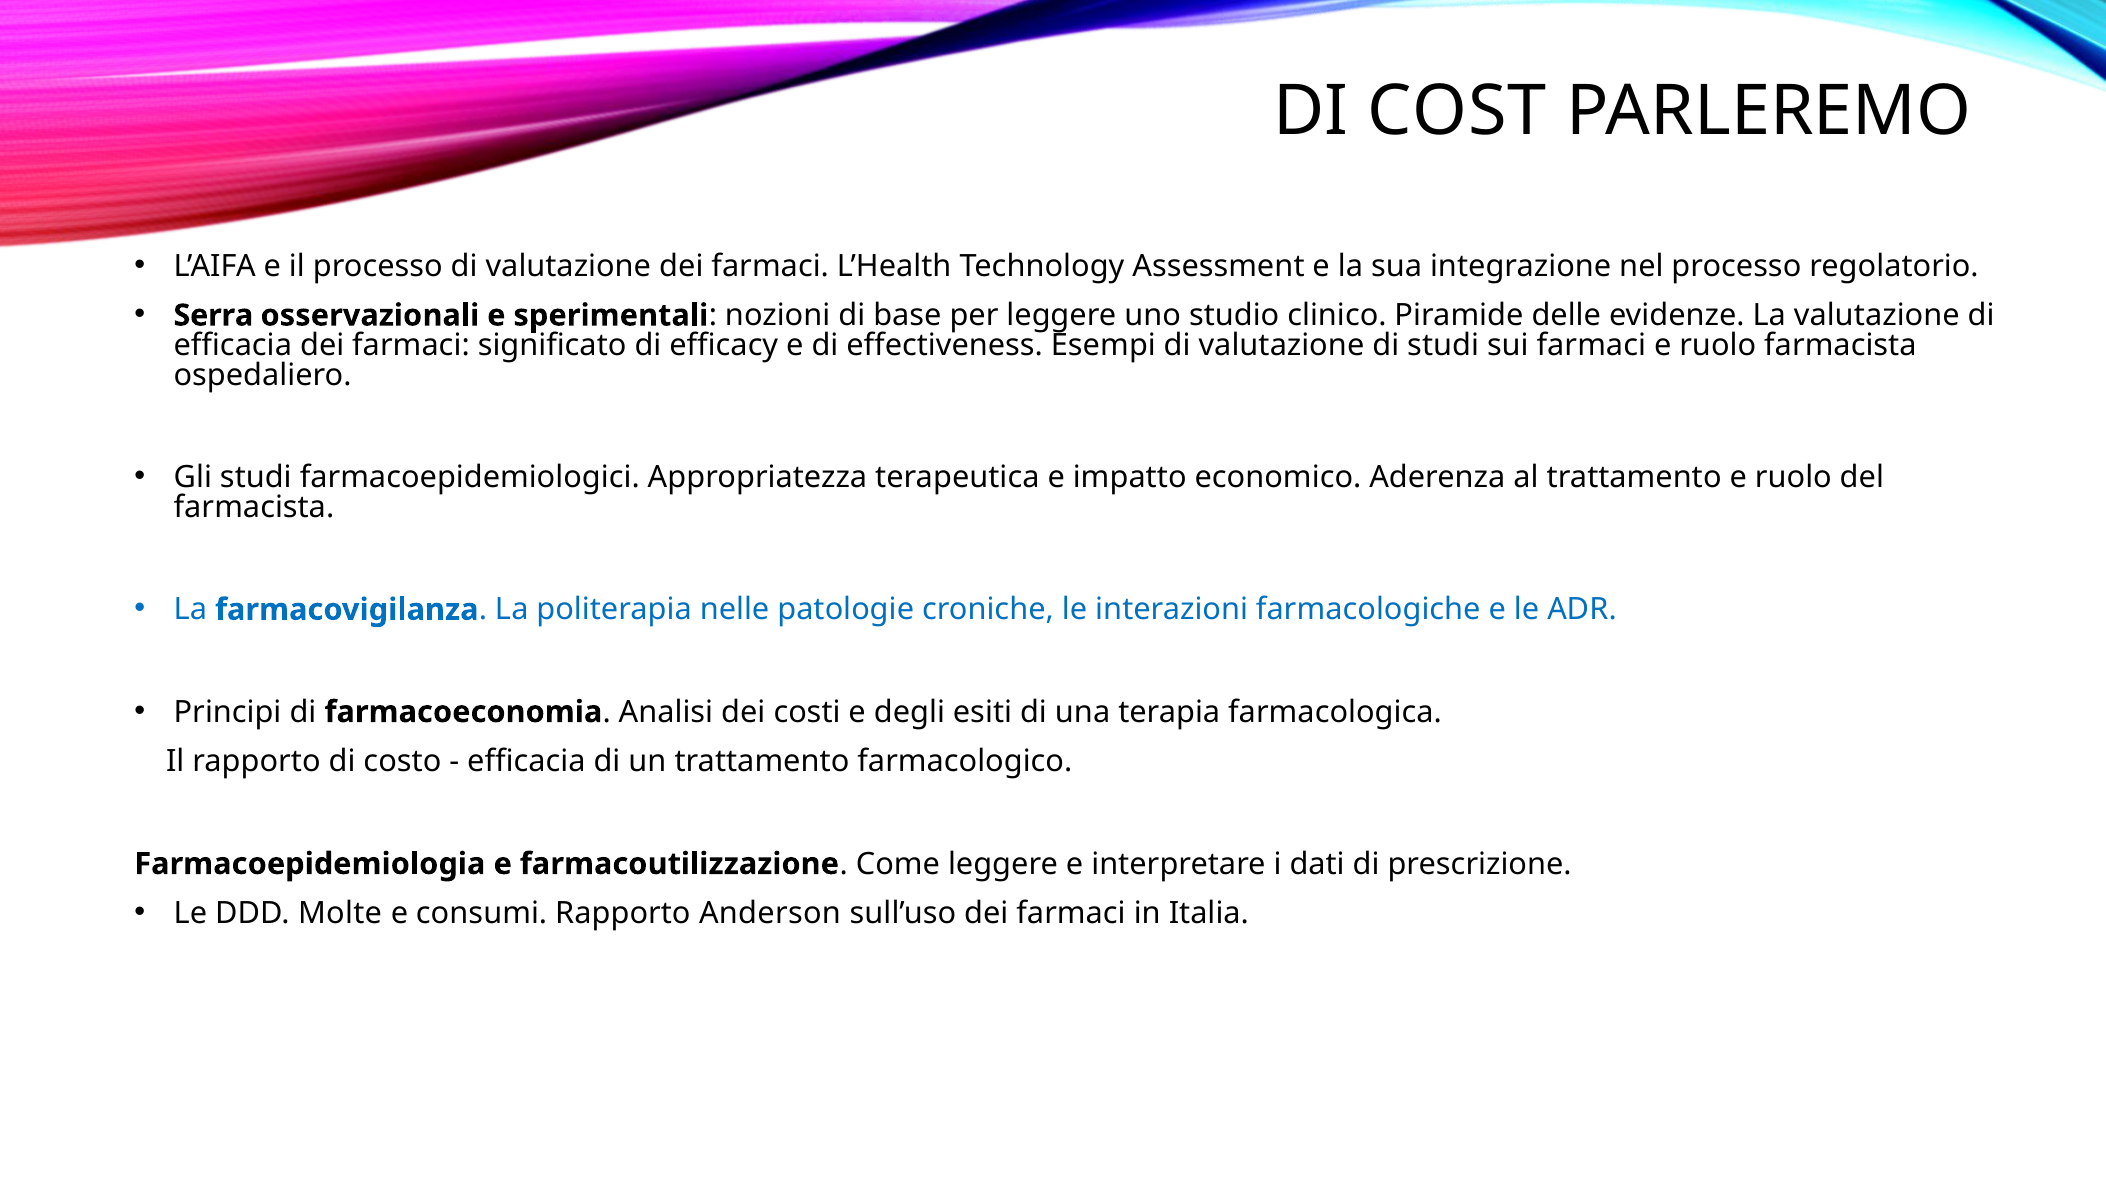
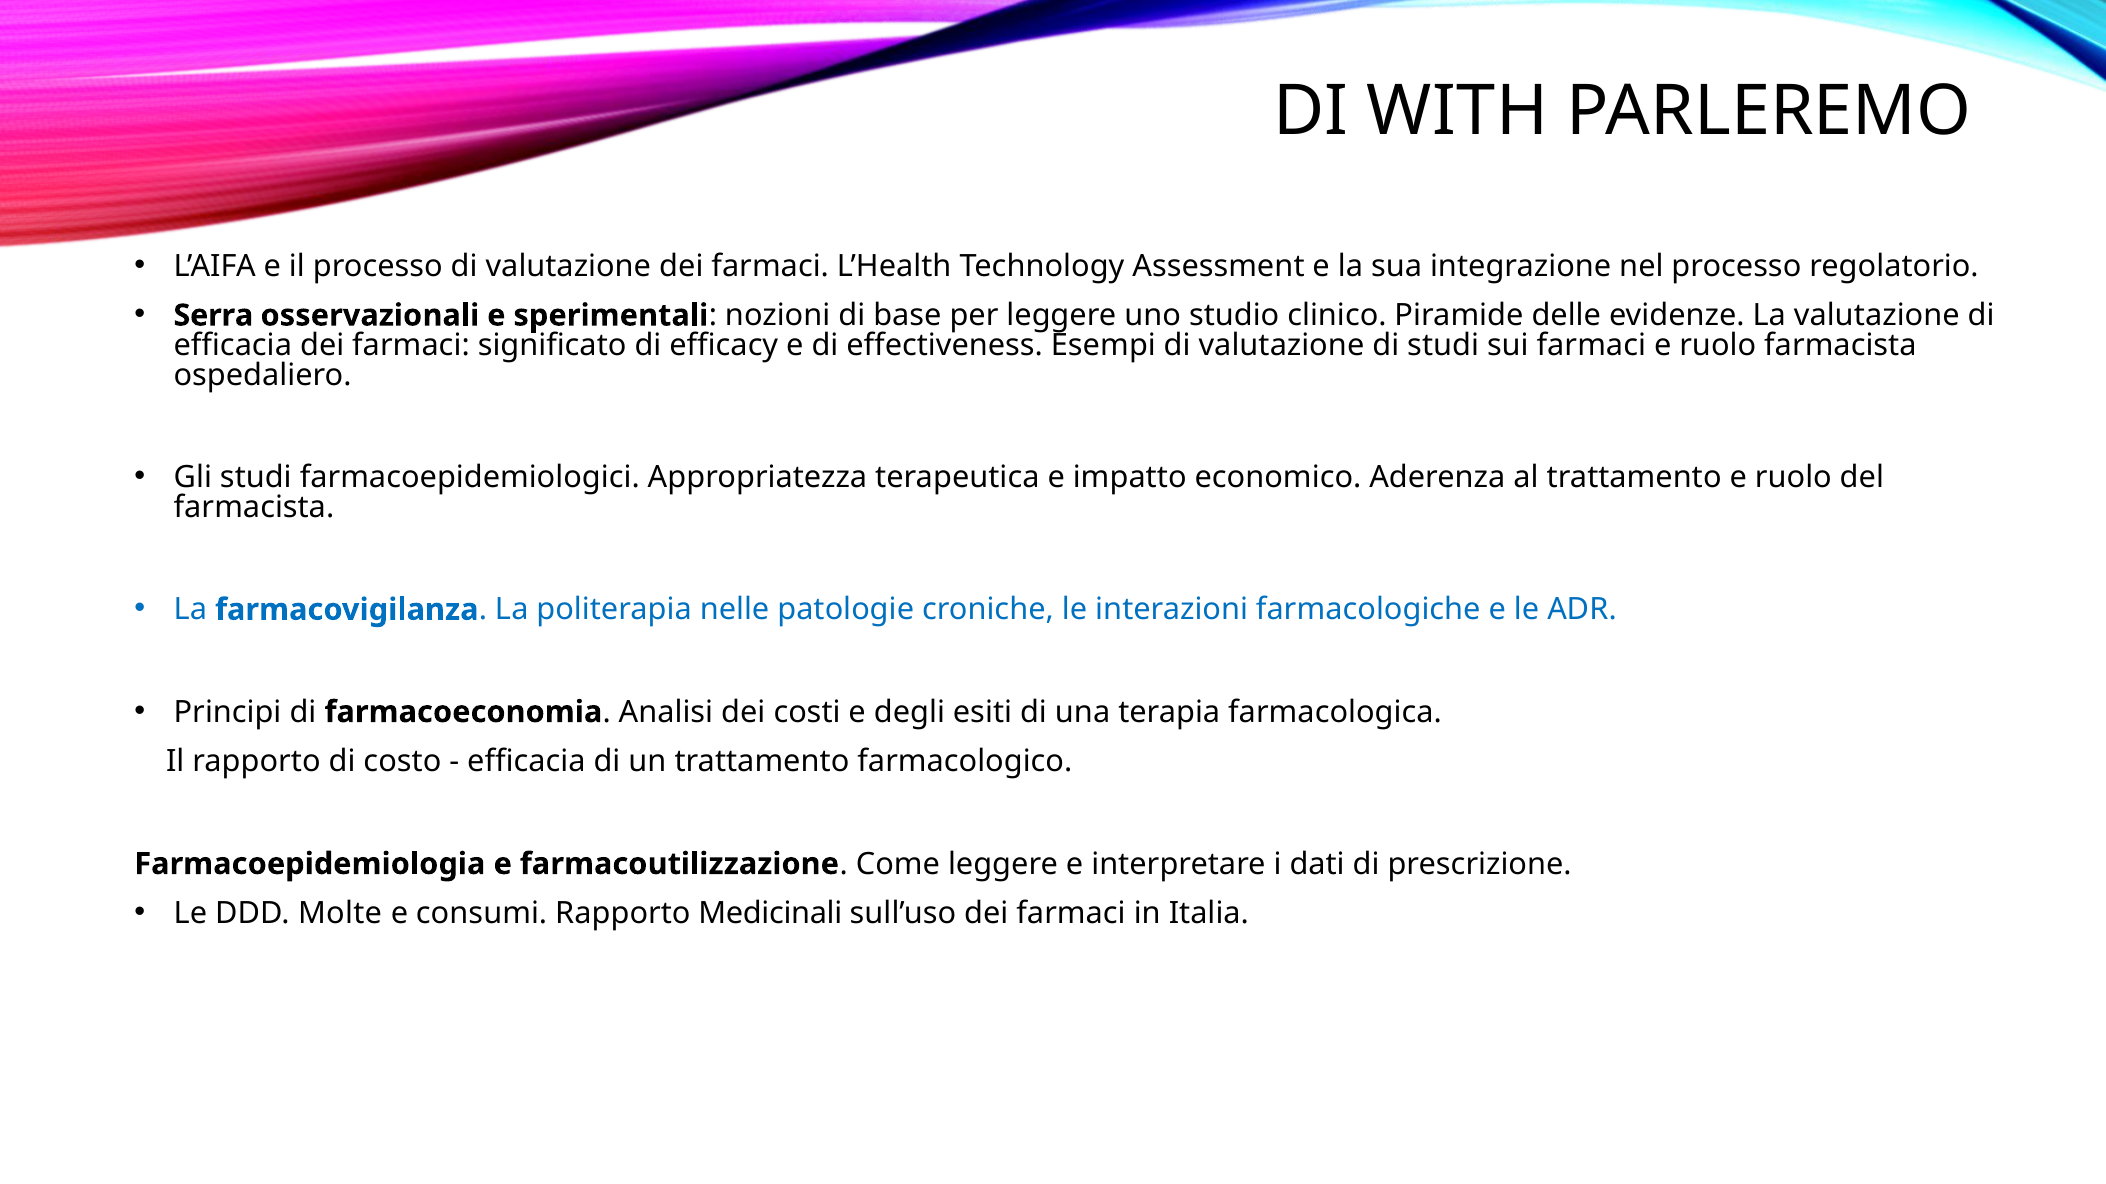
COST: COST -> WITH
Anderson: Anderson -> Medicinali
